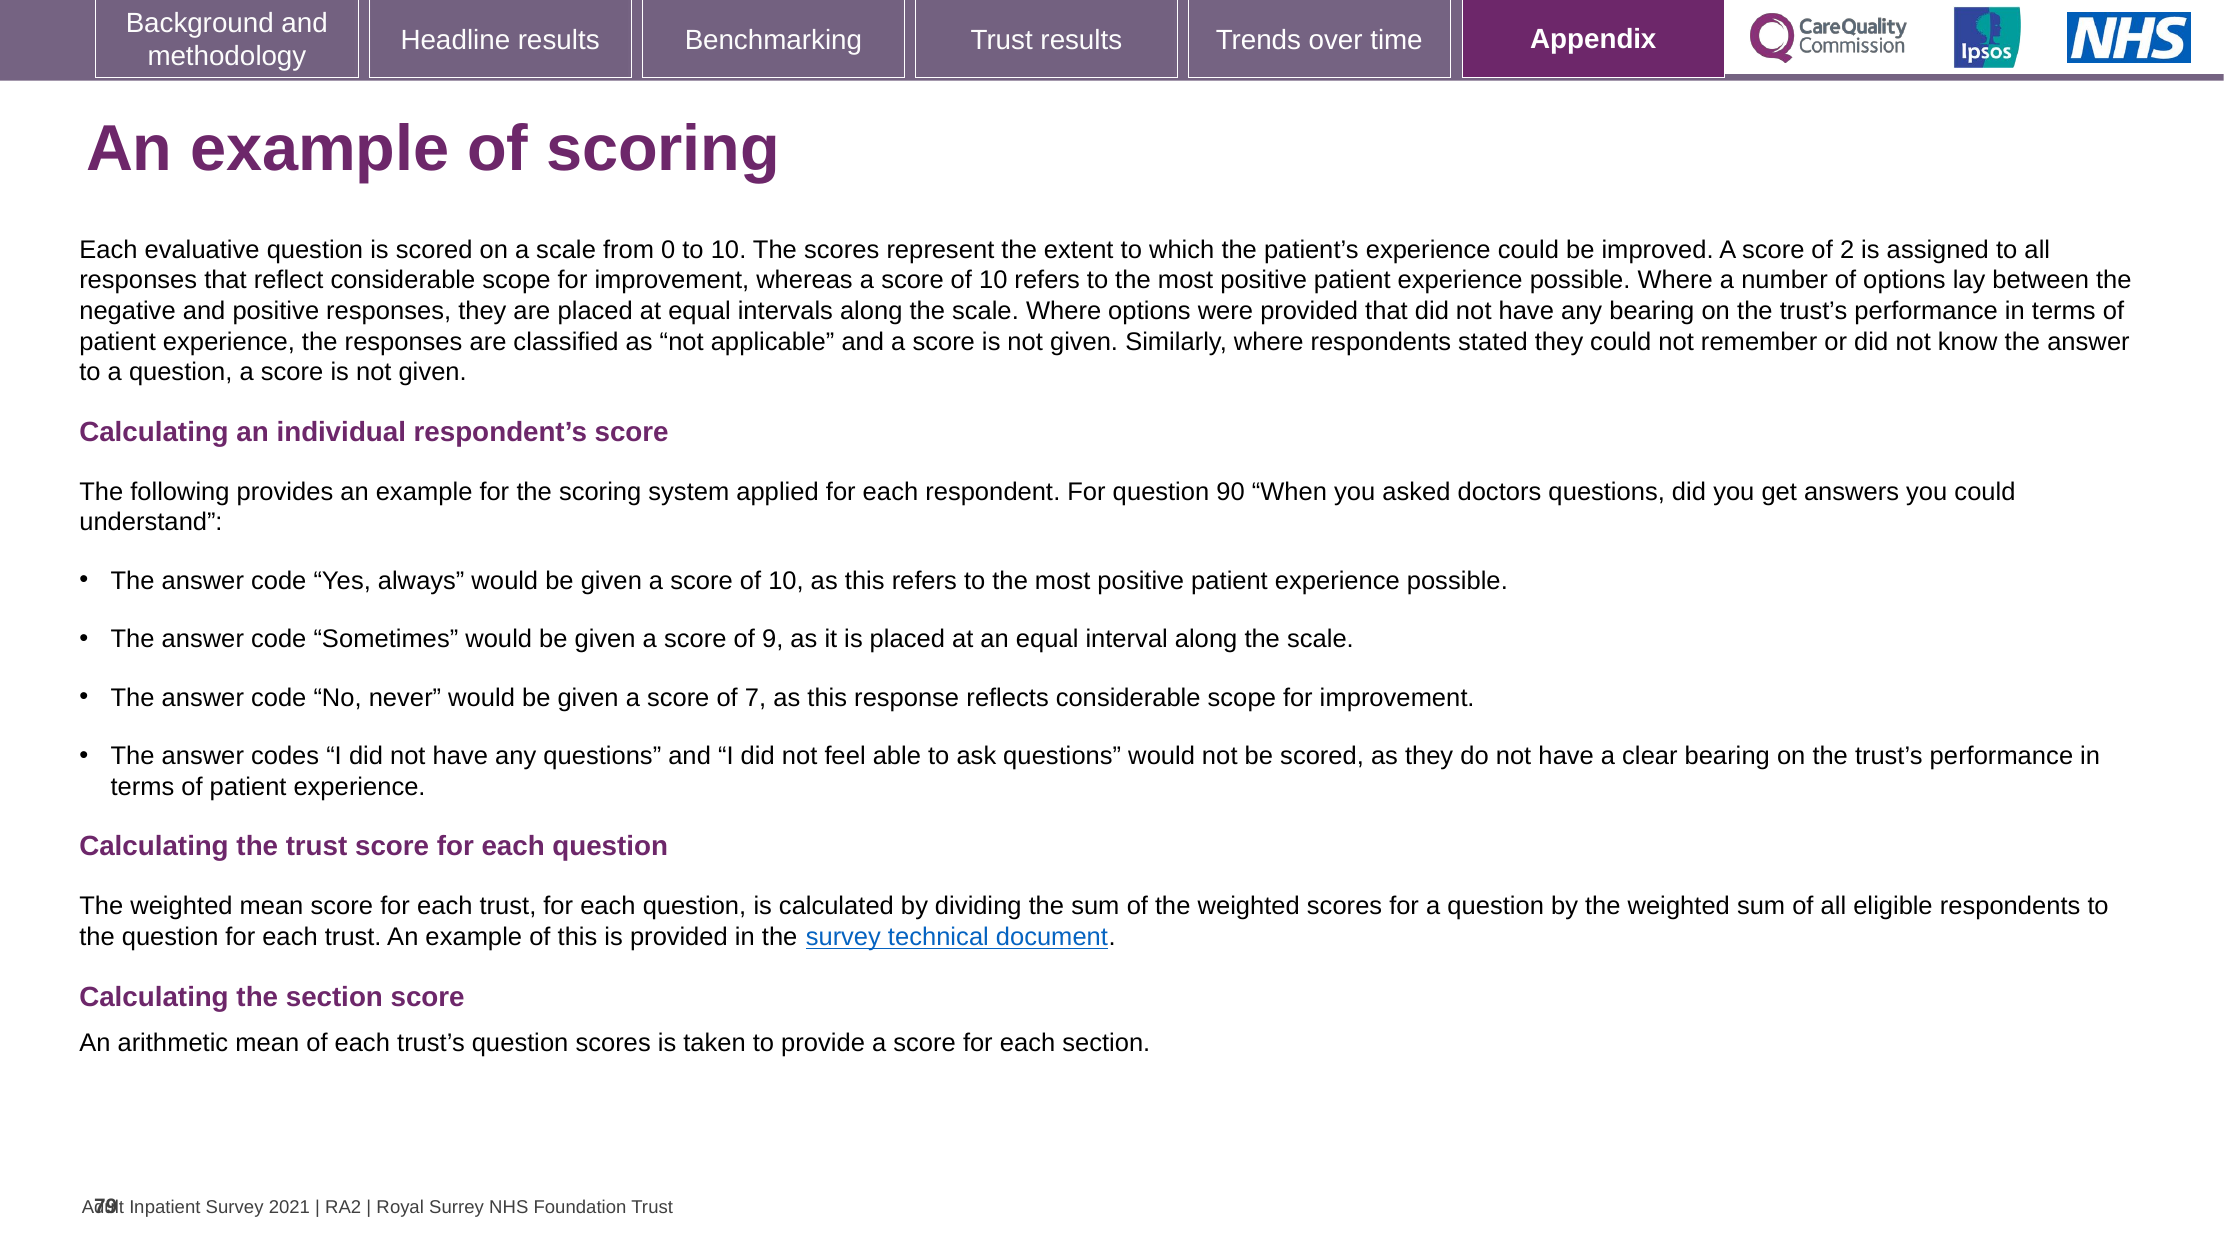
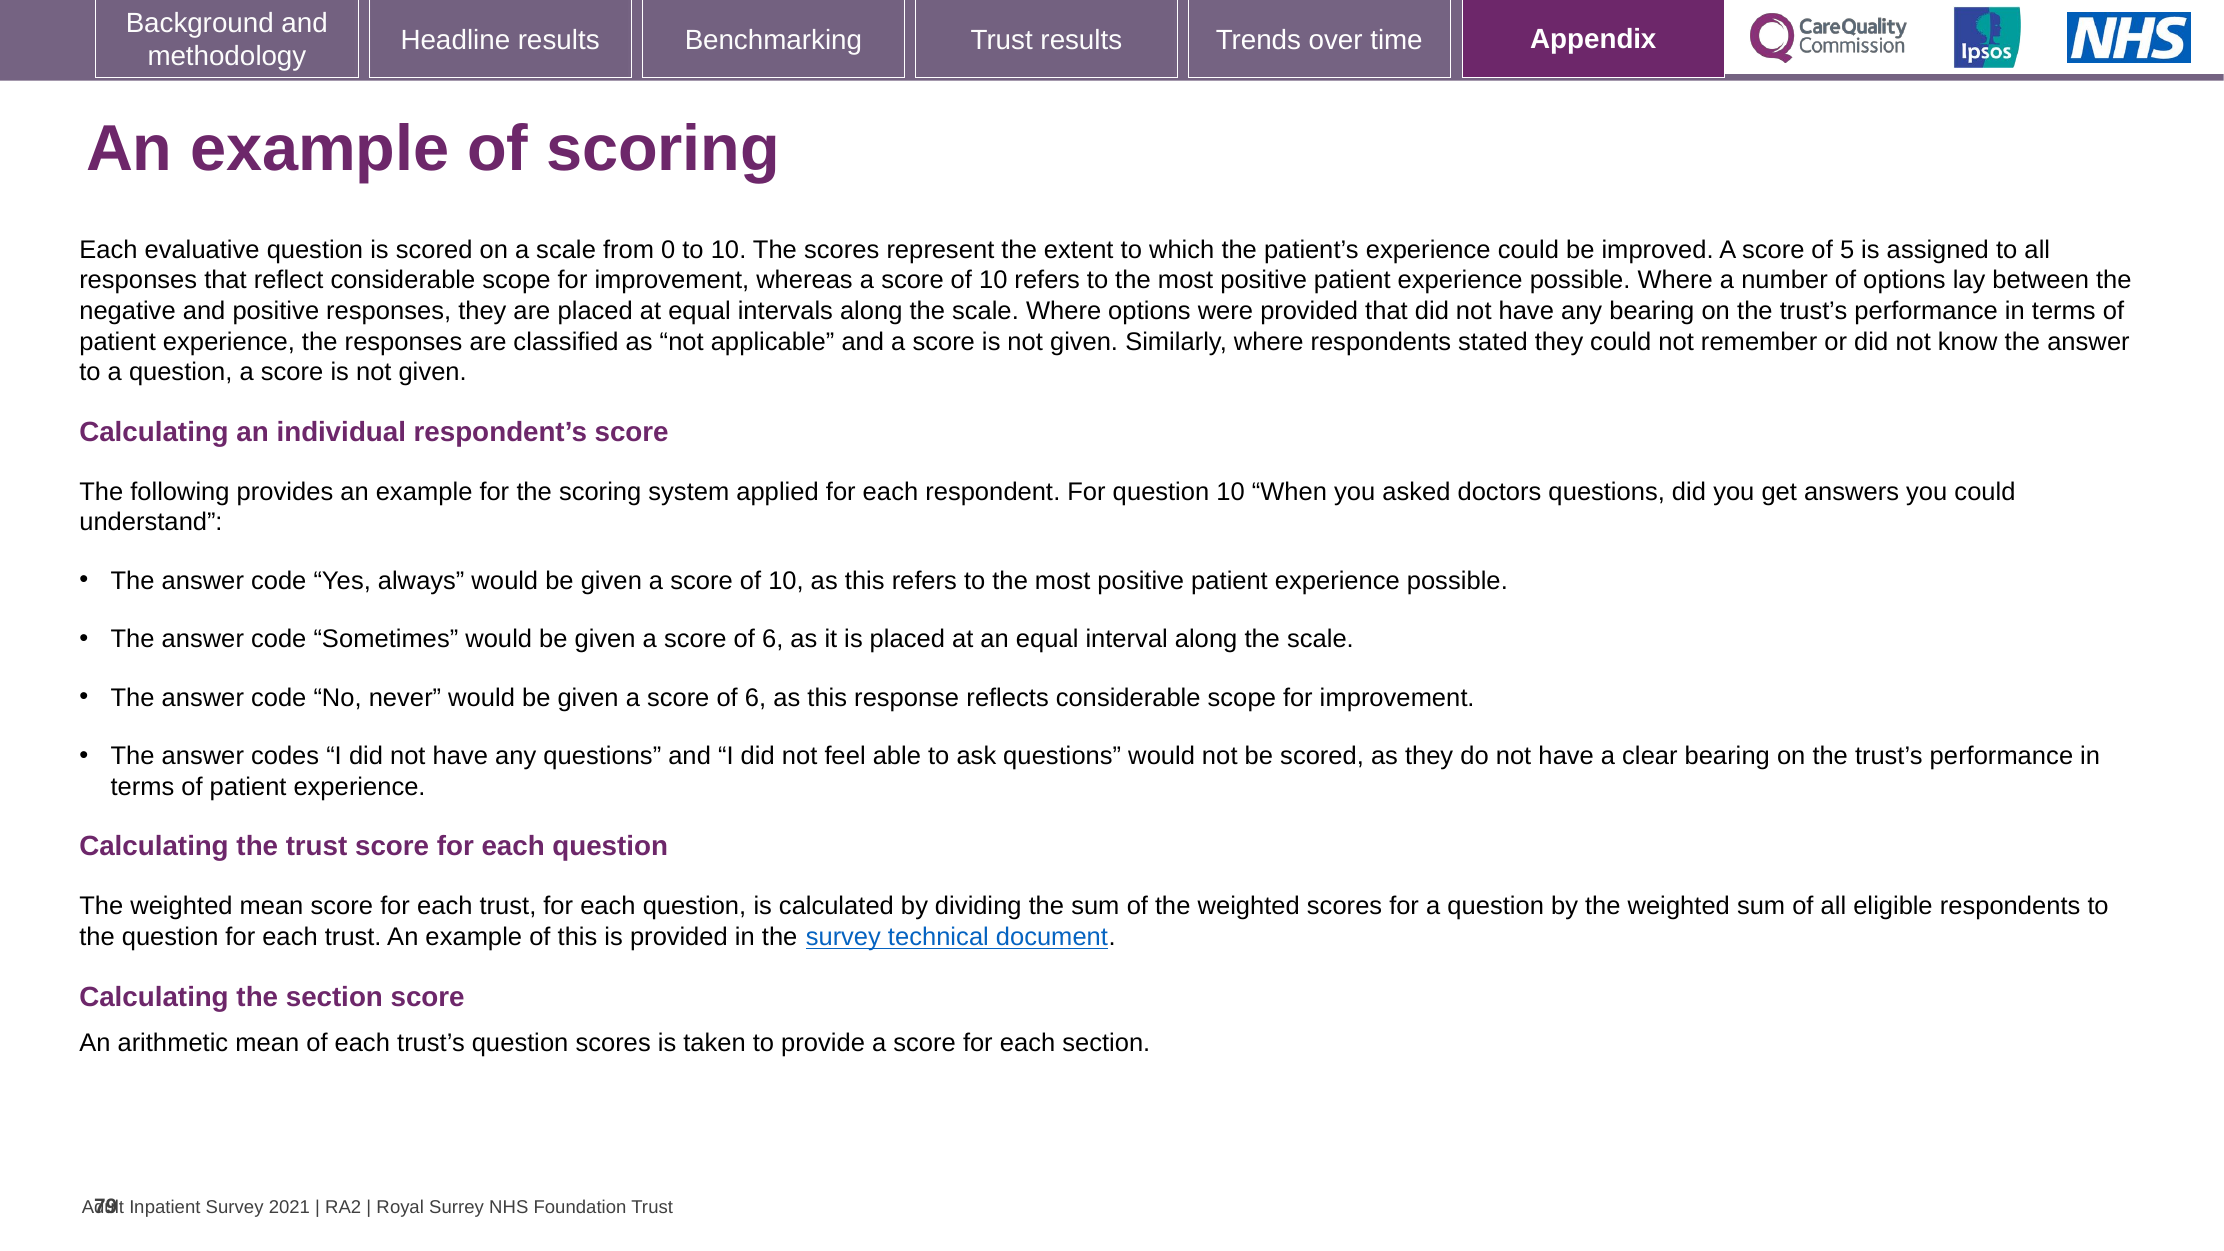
2: 2 -> 5
question 90: 90 -> 10
9 at (773, 639): 9 -> 6
7 at (756, 698): 7 -> 6
